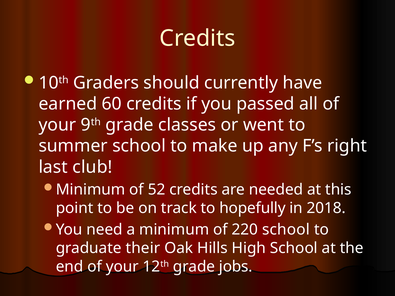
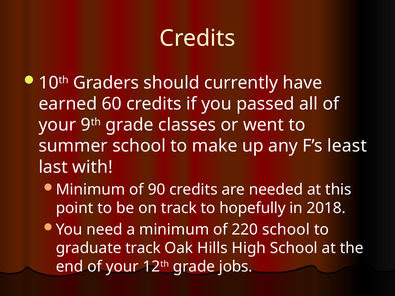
right: right -> least
club: club -> with
52: 52 -> 90
graduate their: their -> track
